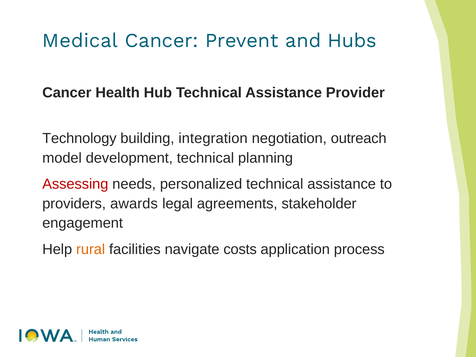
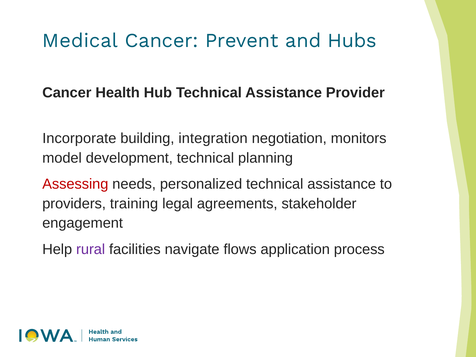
Technology: Technology -> Incorporate
outreach: outreach -> monitors
awards: awards -> training
rural colour: orange -> purple
costs: costs -> flows
